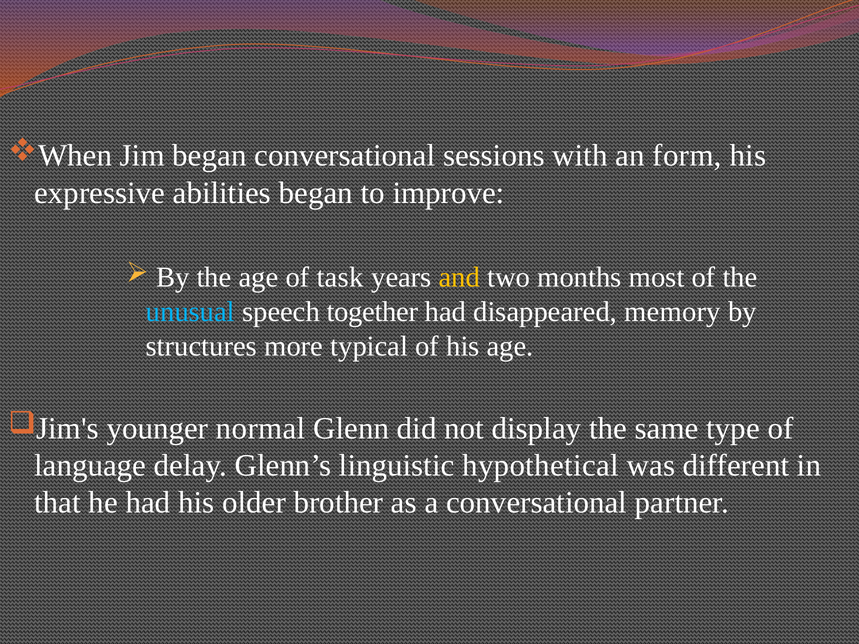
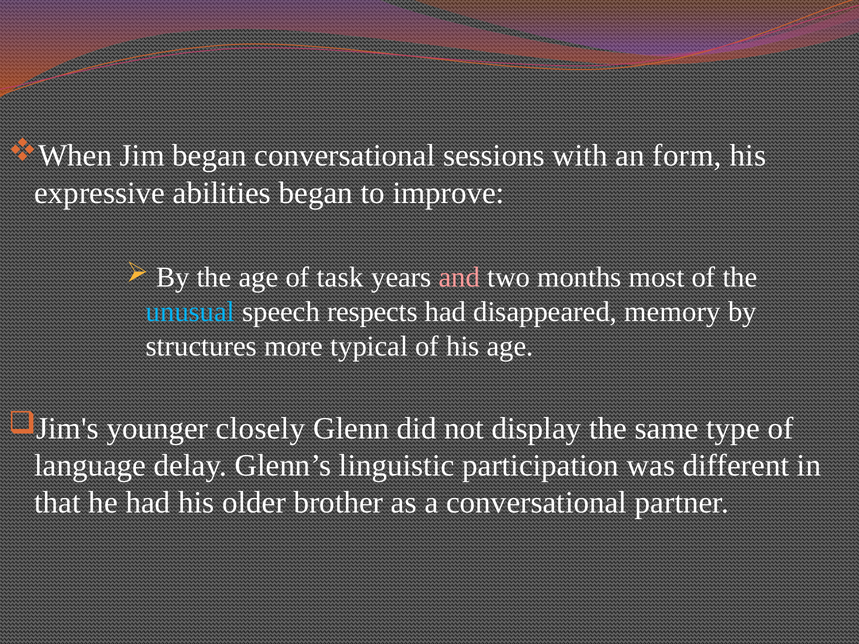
and colour: yellow -> pink
together: together -> respects
normal: normal -> closely
hypothetical: hypothetical -> participation
